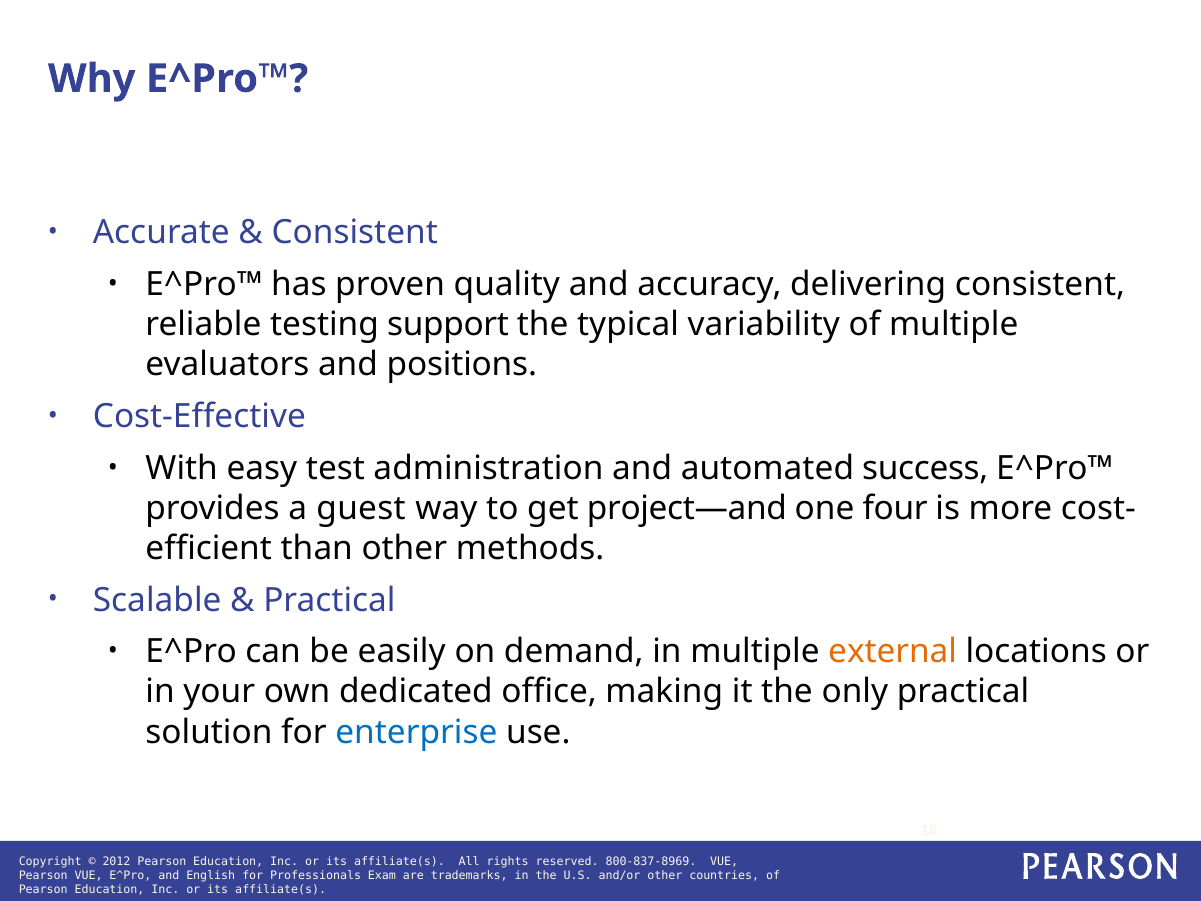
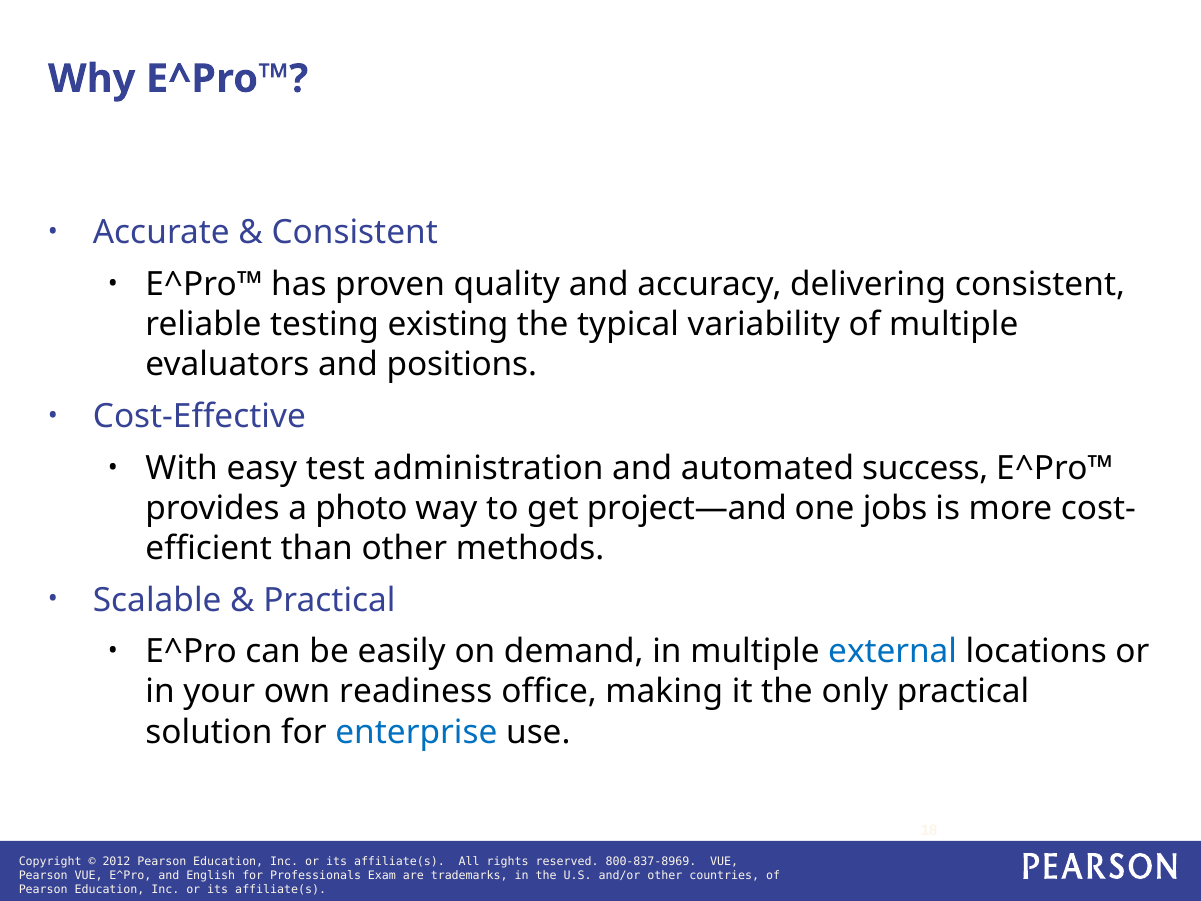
support: support -> existing
guest: guest -> photo
four: four -> jobs
external colour: orange -> blue
dedicated: dedicated -> readiness
